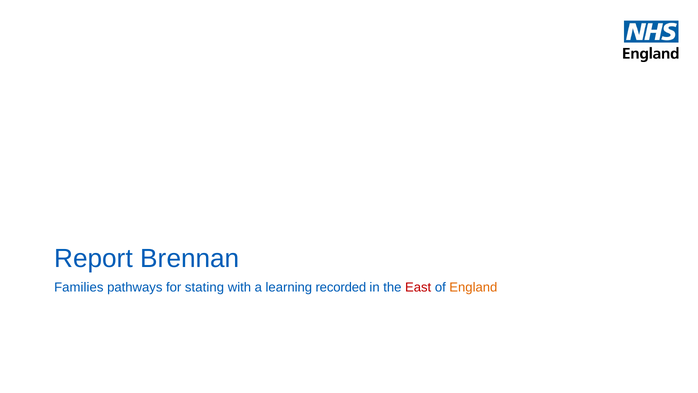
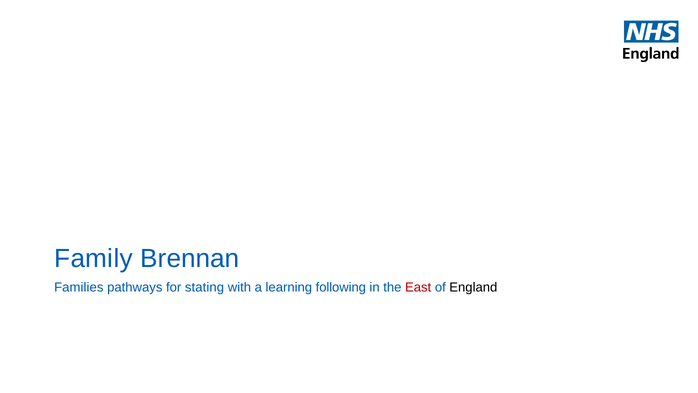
Report: Report -> Family
recorded: recorded -> following
England colour: orange -> black
